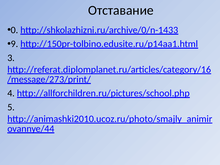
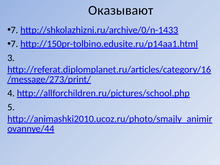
Отставание: Отставание -> Оказывают
0 at (14, 30): 0 -> 7
9 at (14, 44): 9 -> 7
